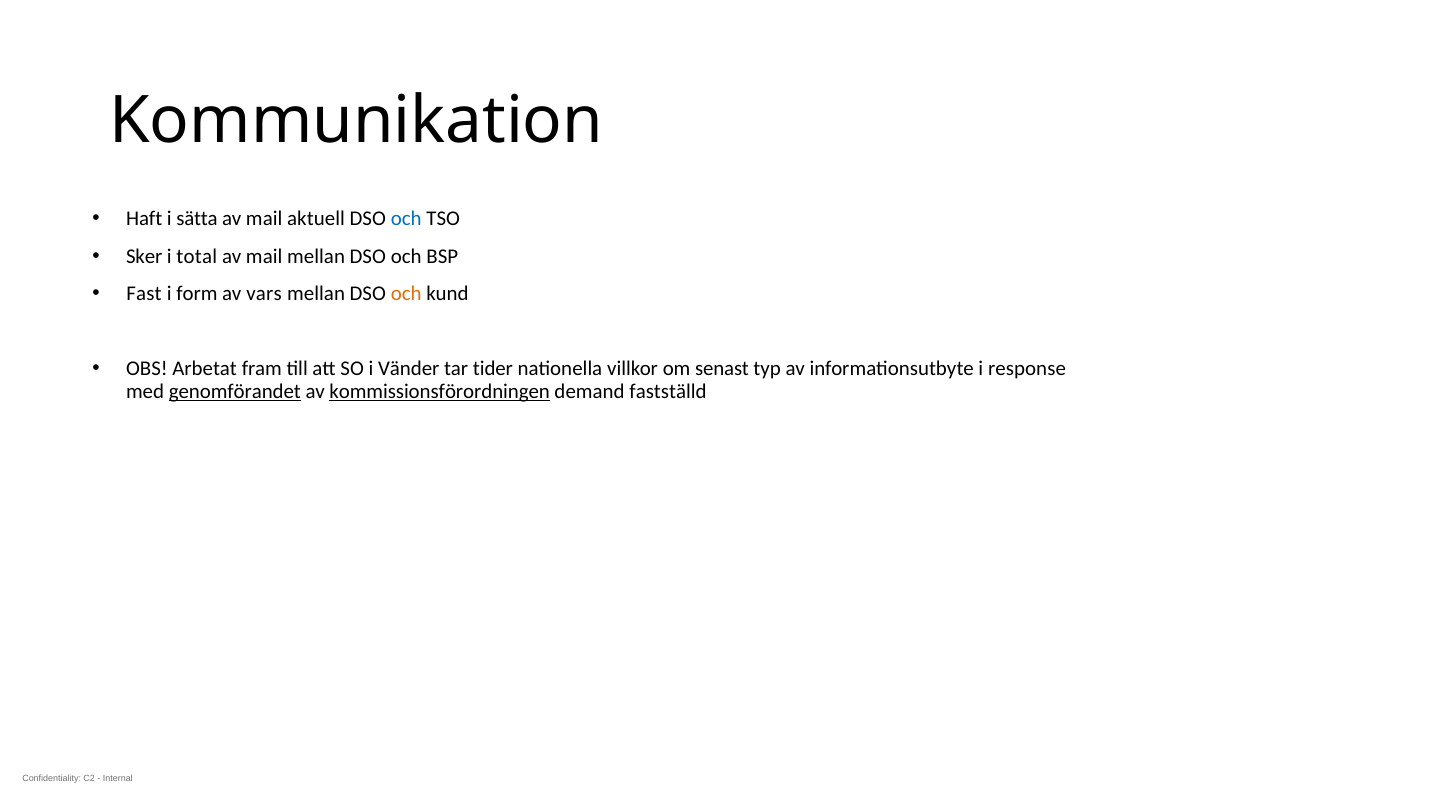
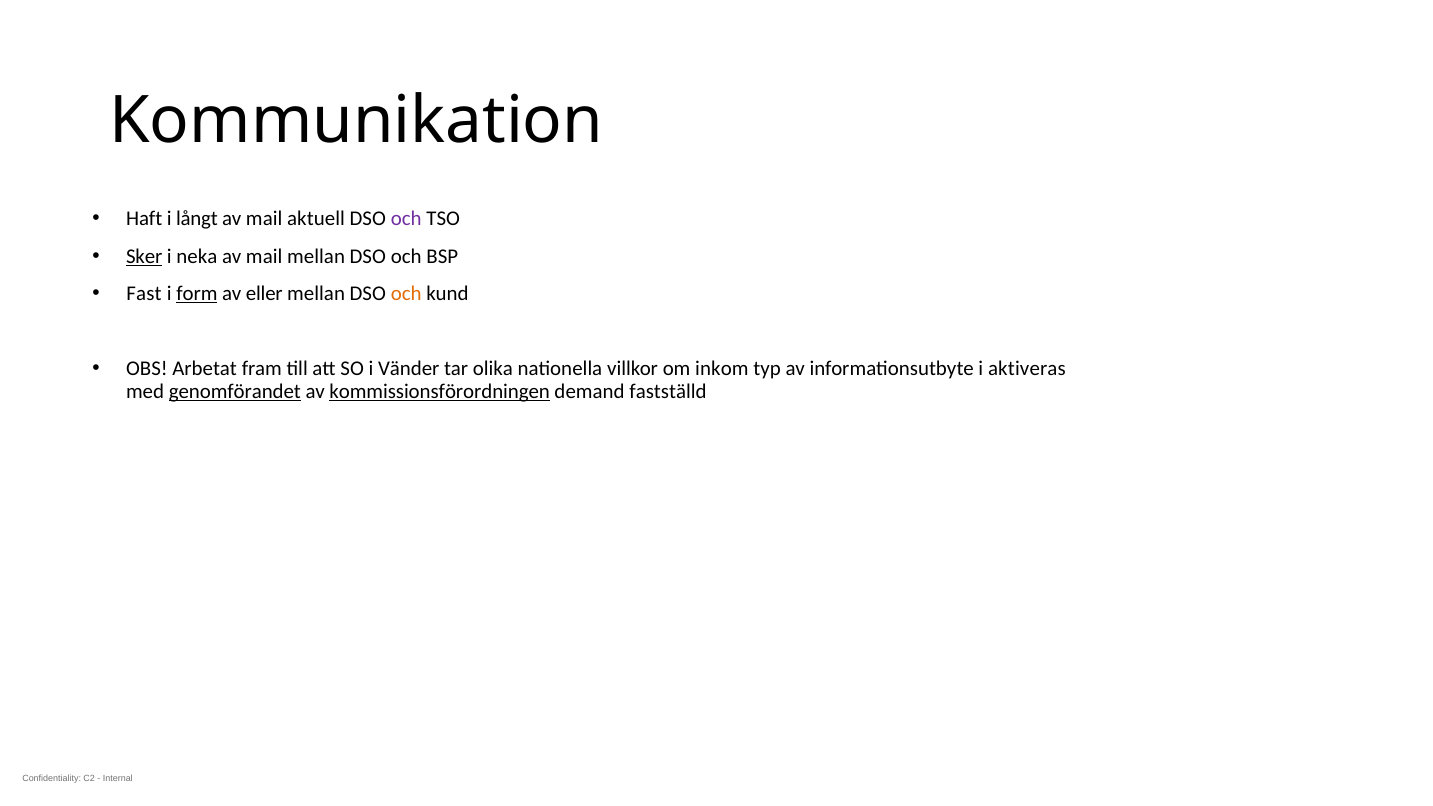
sätta: sätta -> långt
och at (406, 219) colour: blue -> purple
Sker underline: none -> present
total: total -> neka
form underline: none -> present
vars: vars -> eller
tider: tider -> olika
senast: senast -> inkom
response: response -> aktiveras
